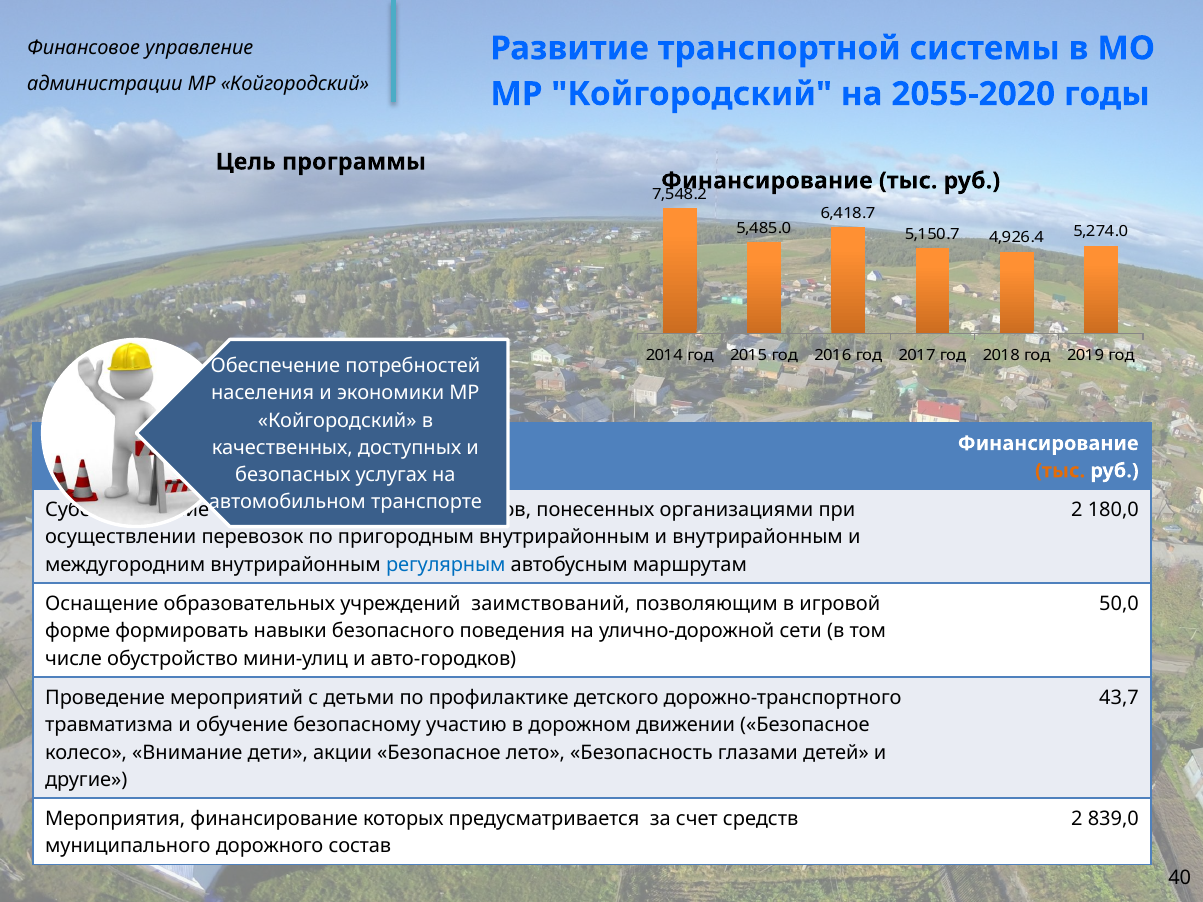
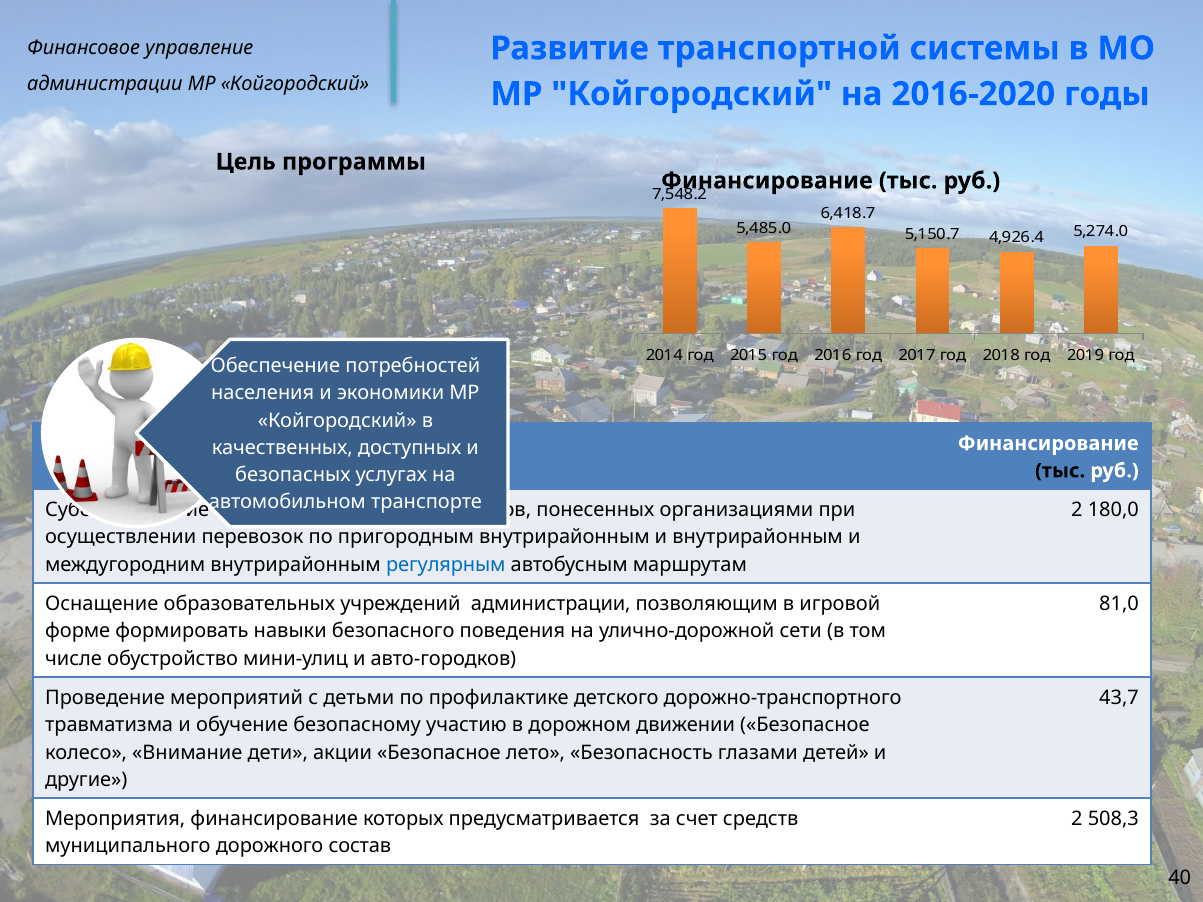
2055-2020: 2055-2020 -> 2016-2020
тыс at (1060, 471) colour: orange -> black
учреждений заимствований: заимствований -> администрации
50,0: 50,0 -> 81,0
839,0: 839,0 -> 508,3
